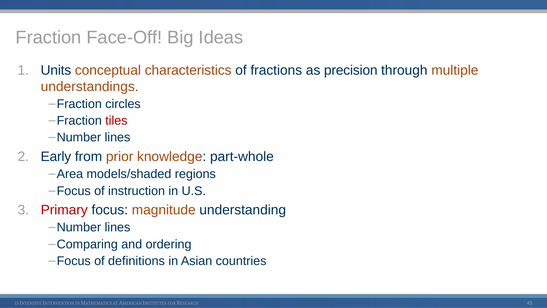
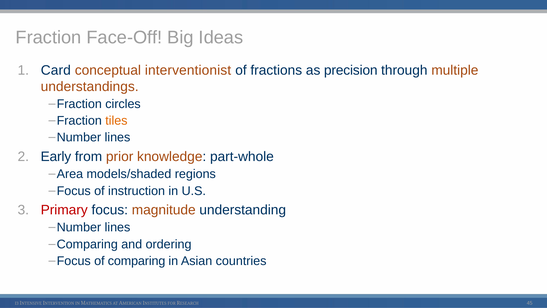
Units: Units -> Card
characteristics: characteristics -> interventionist
tiles colour: red -> orange
of definitions: definitions -> comparing
